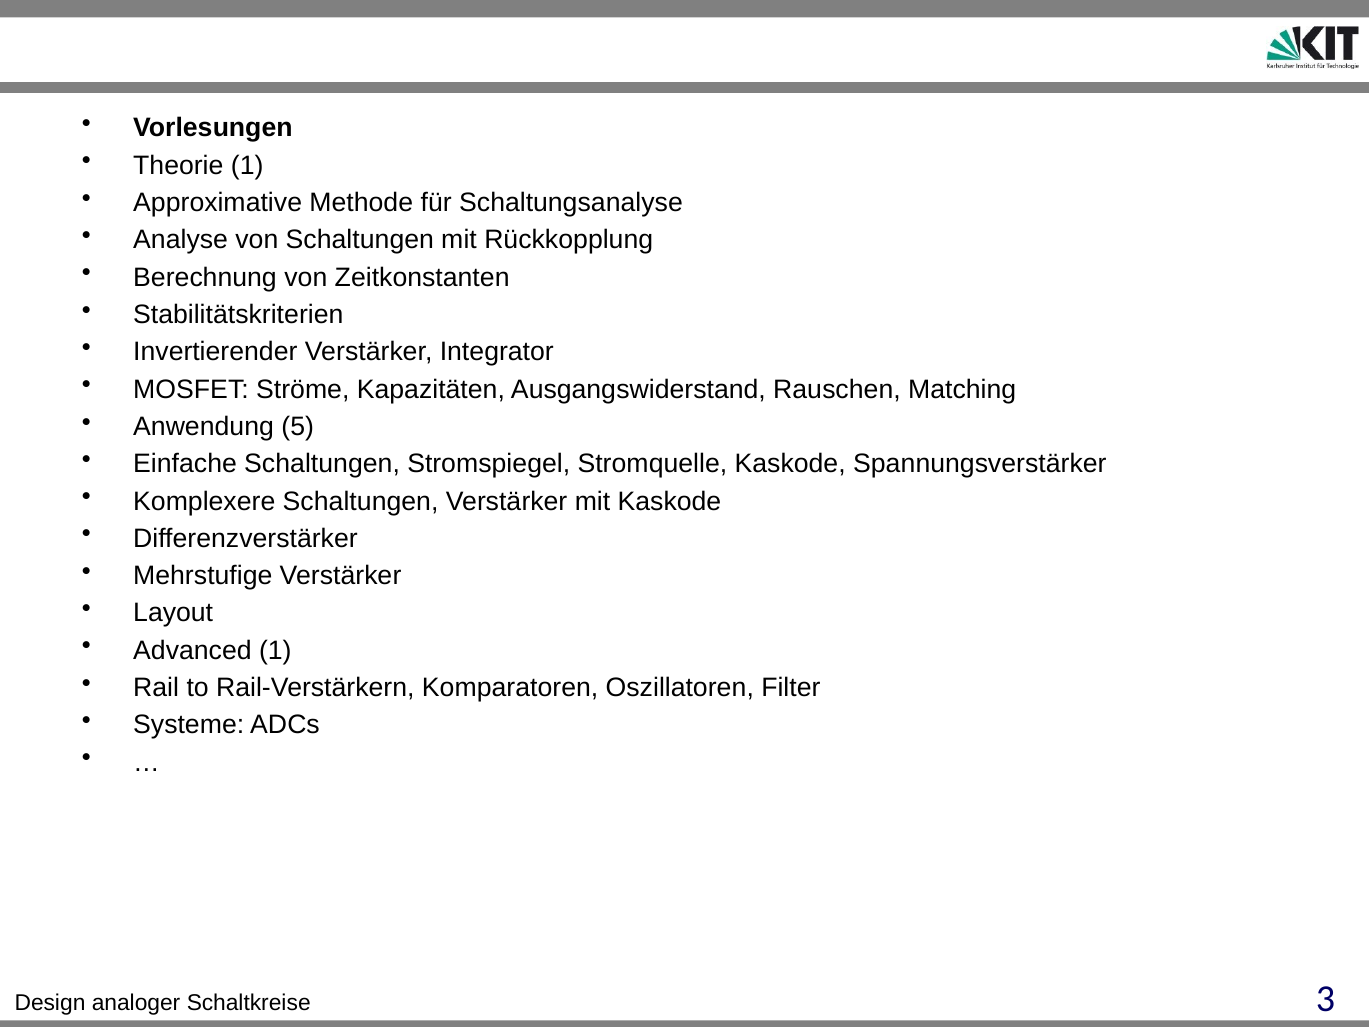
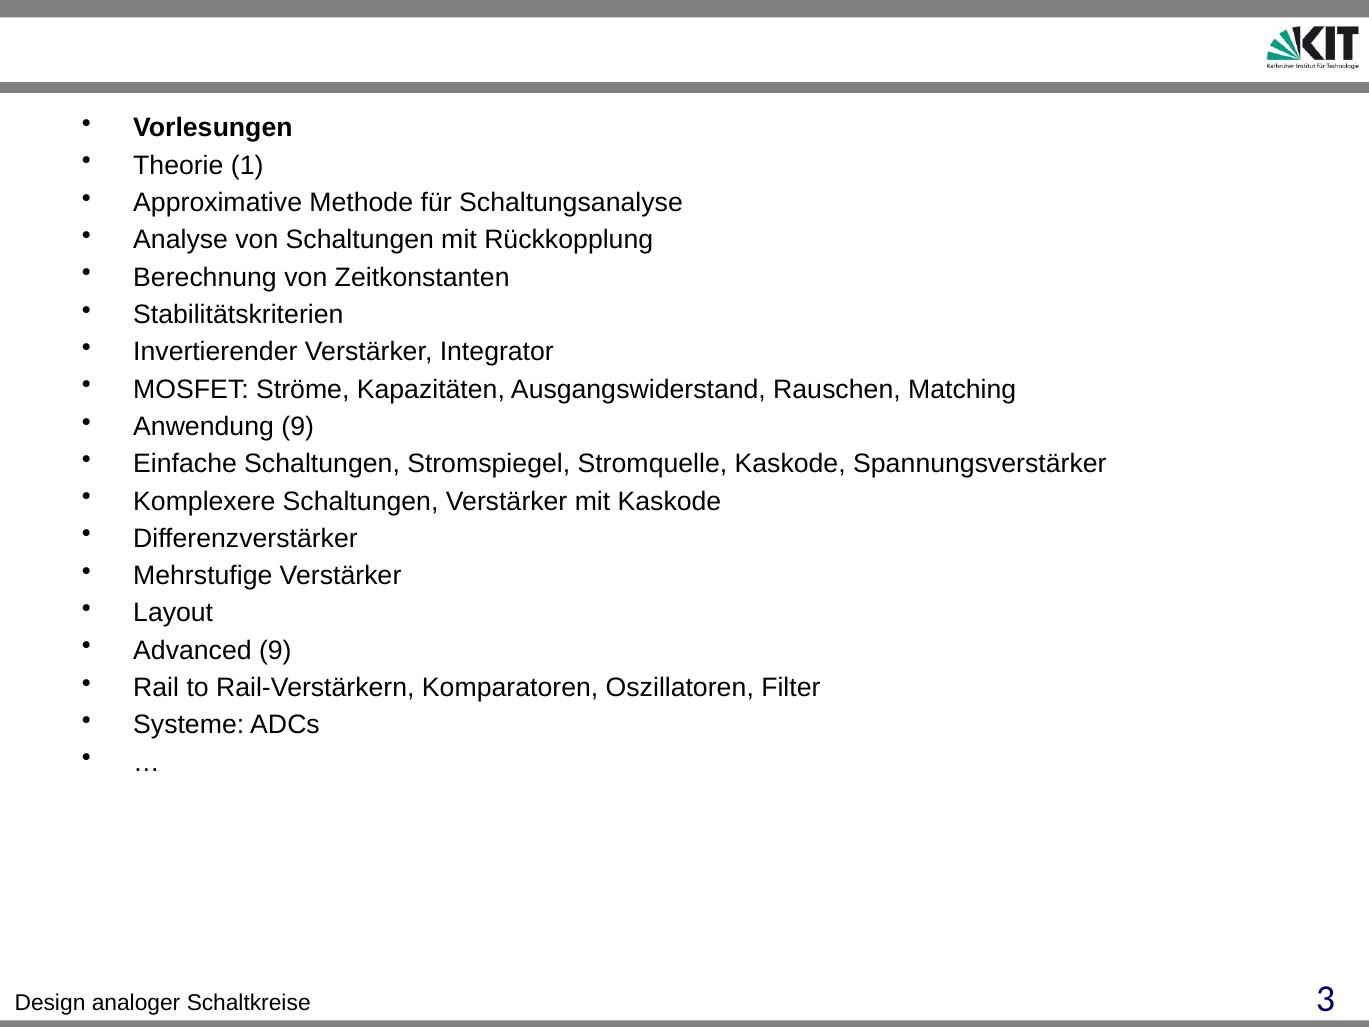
Anwendung 5: 5 -> 9
Advanced 1: 1 -> 9
